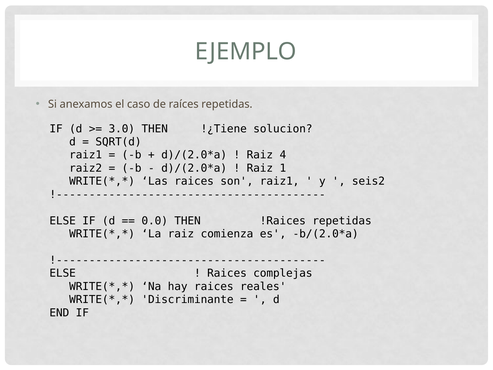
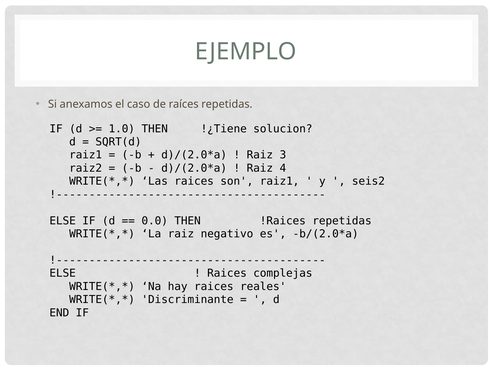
3.0: 3.0 -> 1.0
4: 4 -> 3
1: 1 -> 4
comienza: comienza -> negativo
